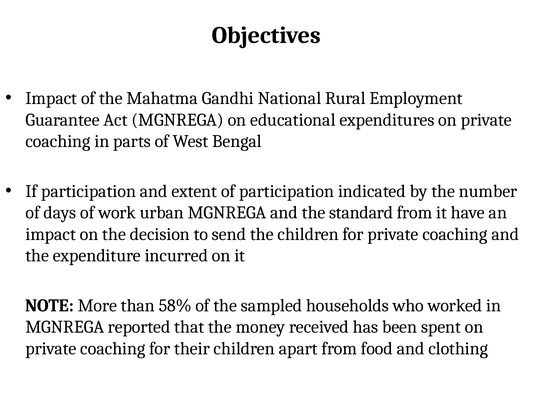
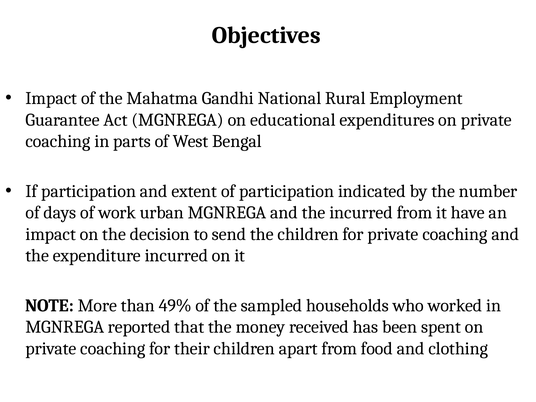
the standard: standard -> incurred
58%: 58% -> 49%
